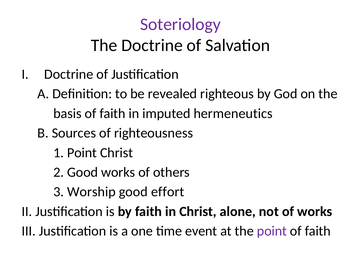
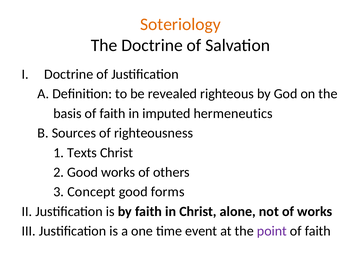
Soteriology colour: purple -> orange
1 Point: Point -> Texts
Worship: Worship -> Concept
effort: effort -> forms
